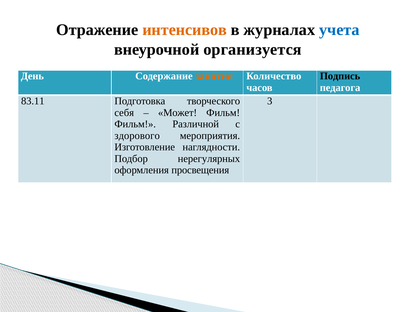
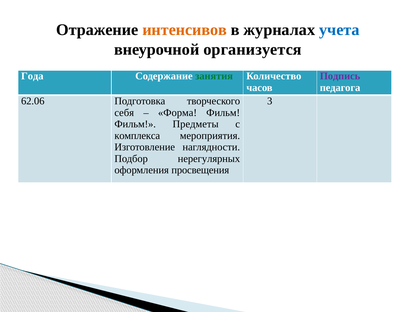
День: День -> Года
занятия colour: orange -> green
Подпись colour: black -> purple
83.11: 83.11 -> 62.06
Может: Может -> Форма
Различной: Различной -> Предметы
здорового: здорового -> комплекса
